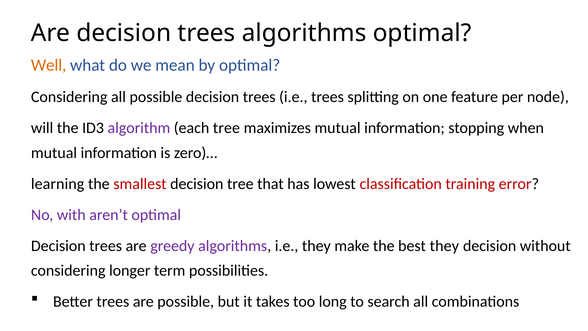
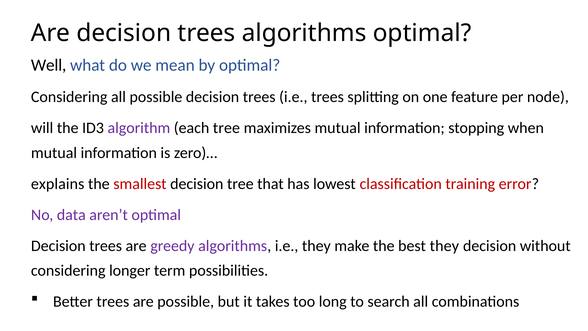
Well colour: orange -> black
learning: learning -> explains
with: with -> data
